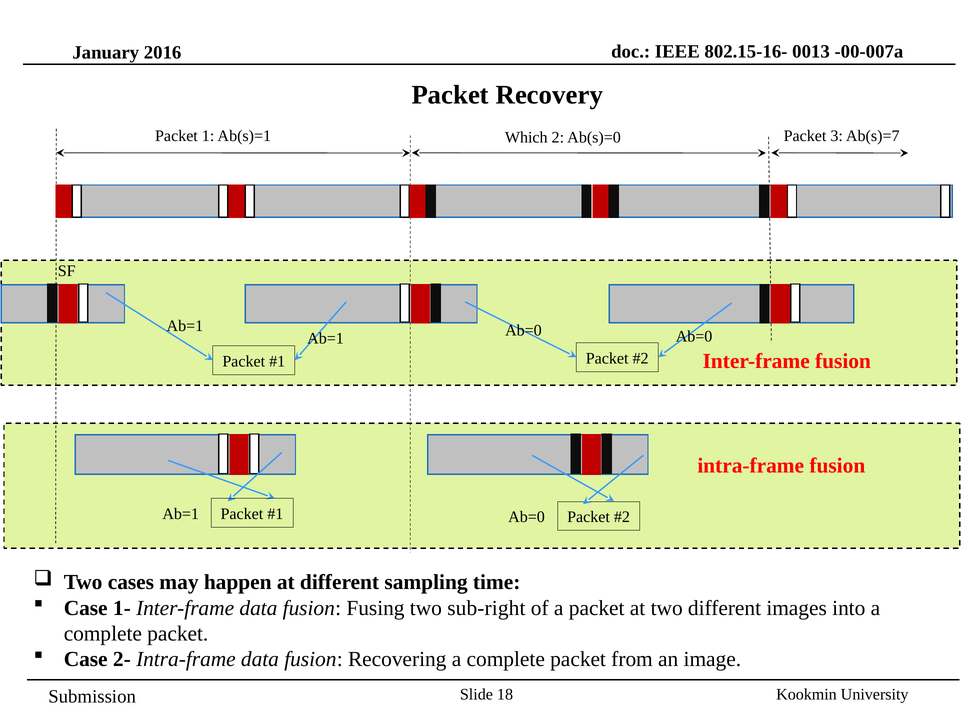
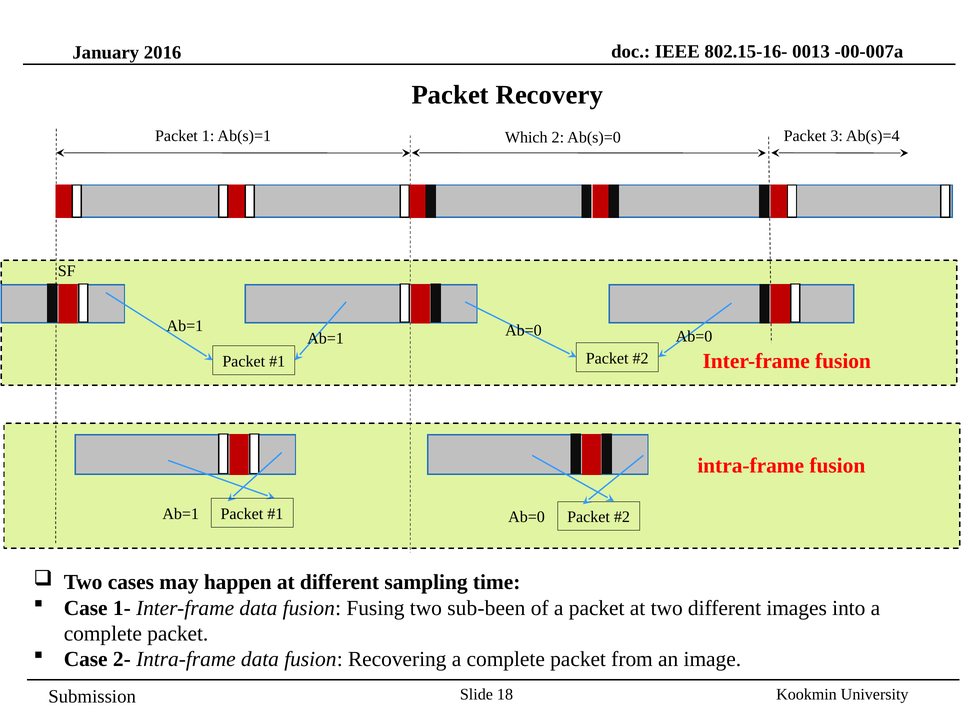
Ab(s)=7: Ab(s)=7 -> Ab(s)=4
sub-right: sub-right -> sub-been
